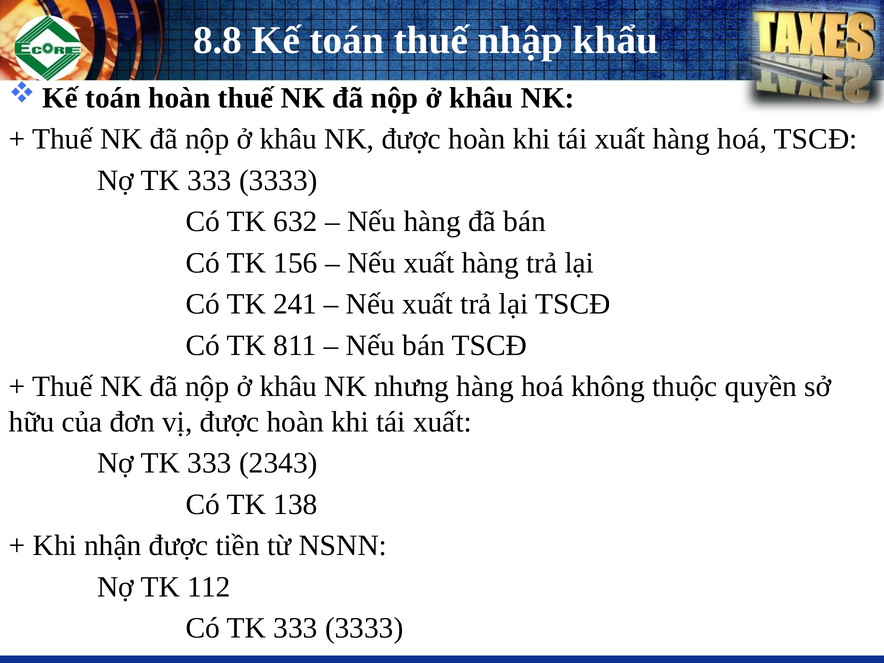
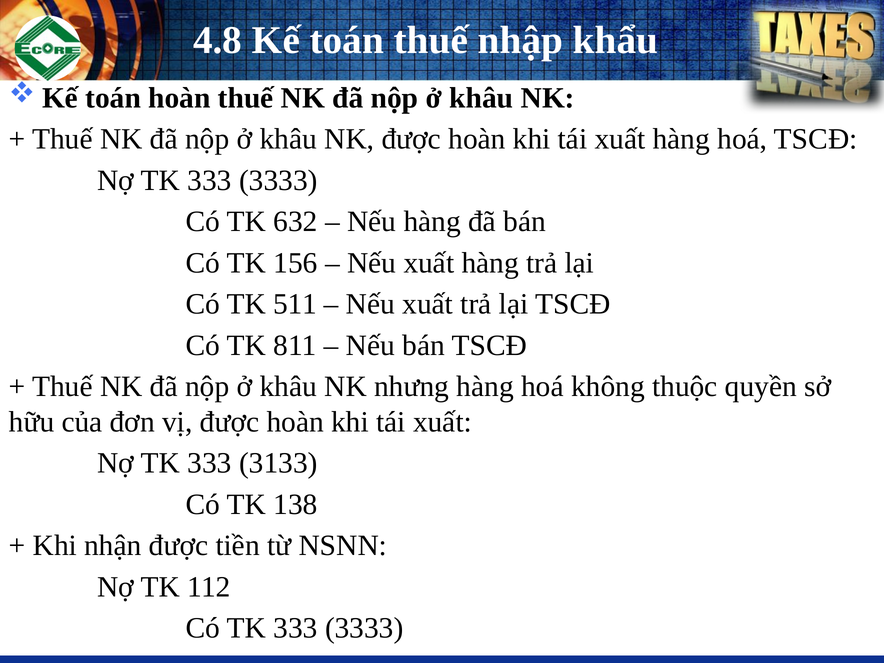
8.8: 8.8 -> 4.8
241: 241 -> 511
2343: 2343 -> 3133
